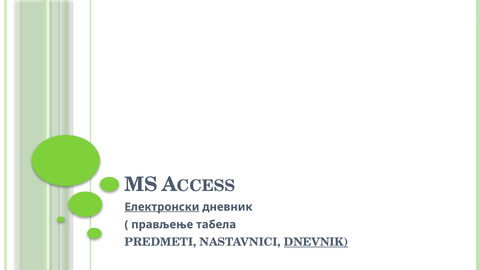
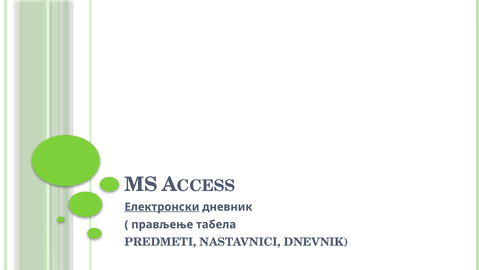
DNEVNIK underline: present -> none
